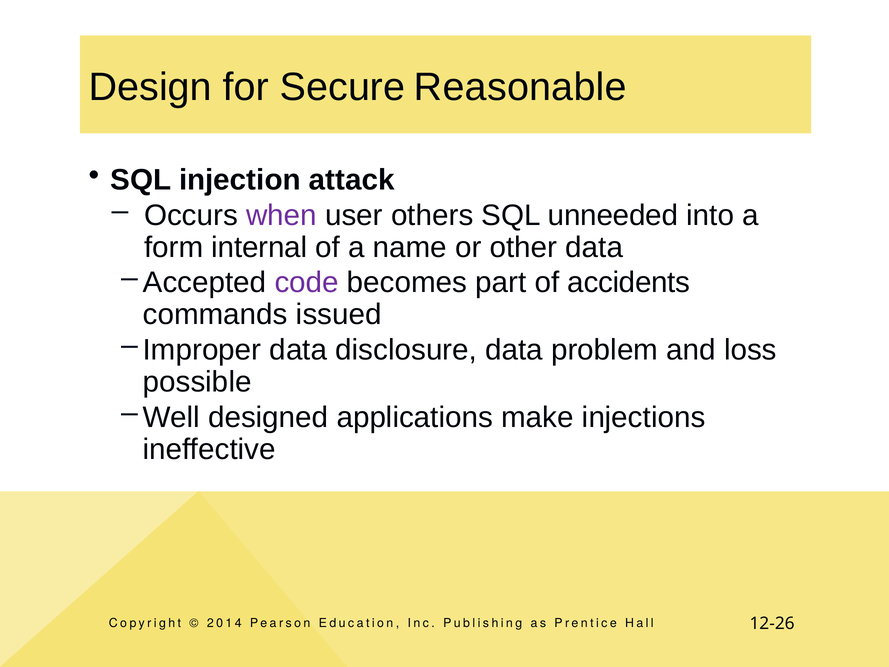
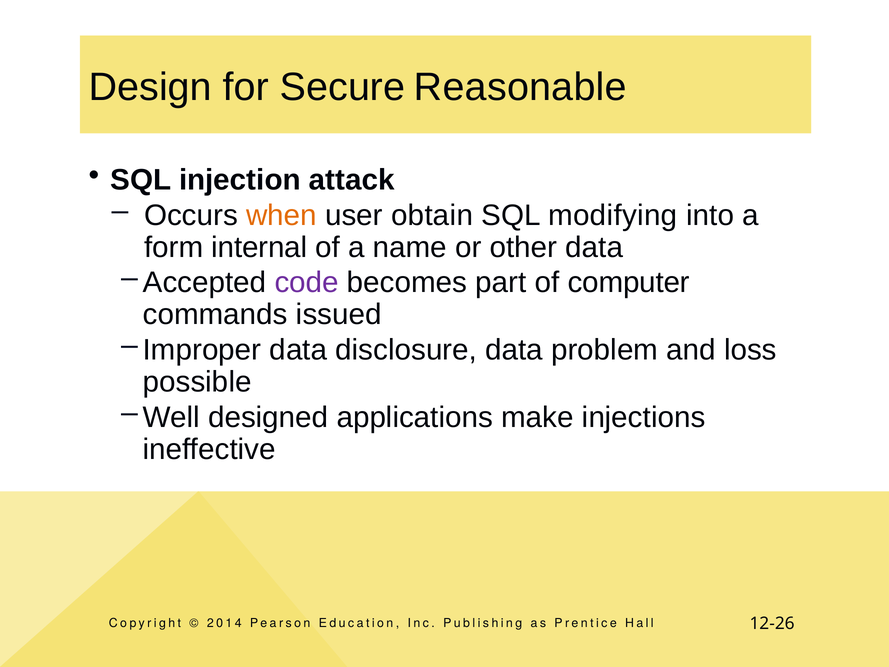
when colour: purple -> orange
others: others -> obtain
unneeded: unneeded -> modifying
accidents: accidents -> computer
